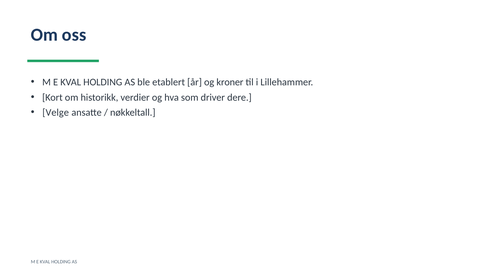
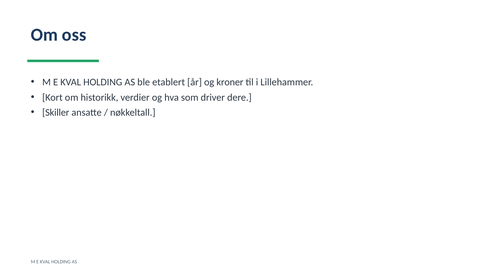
Velge: Velge -> Skiller
